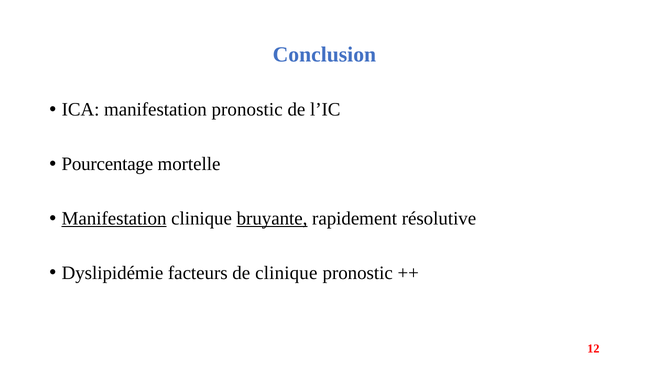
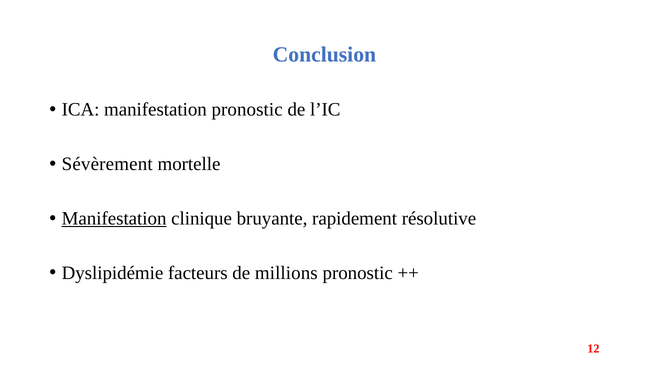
Pourcentage: Pourcentage -> Sévèrement
bruyante underline: present -> none
de clinique: clinique -> millions
